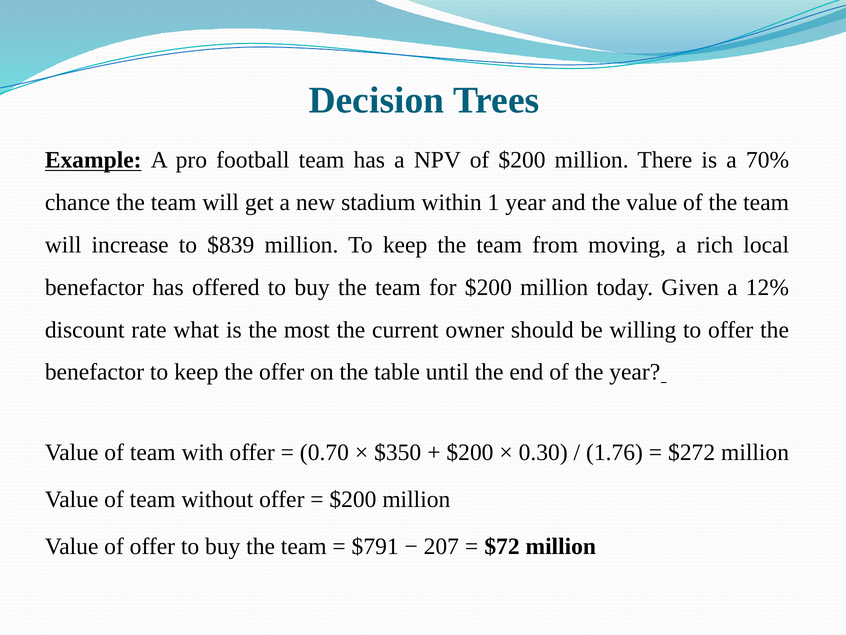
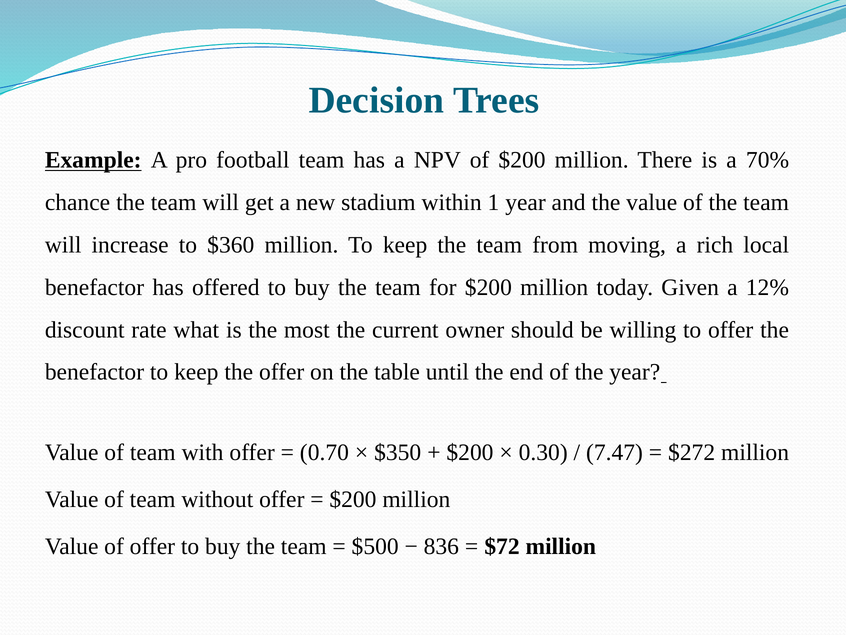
$839: $839 -> $360
1.76: 1.76 -> 7.47
$791: $791 -> $500
207: 207 -> 836
